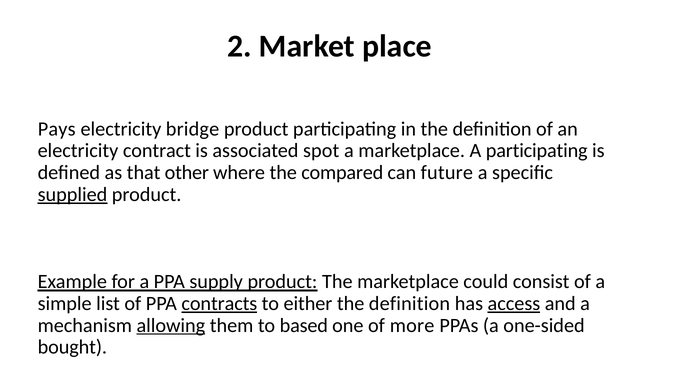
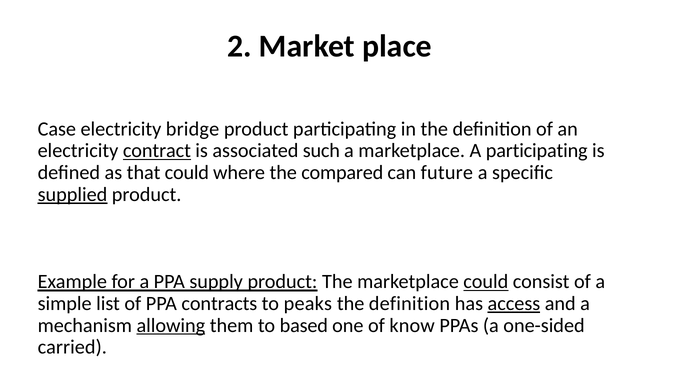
Pays: Pays -> Case
contract underline: none -> present
spot: spot -> such
that other: other -> could
could at (486, 282) underline: none -> present
contracts underline: present -> none
either: either -> peaks
more: more -> know
bought: bought -> carried
